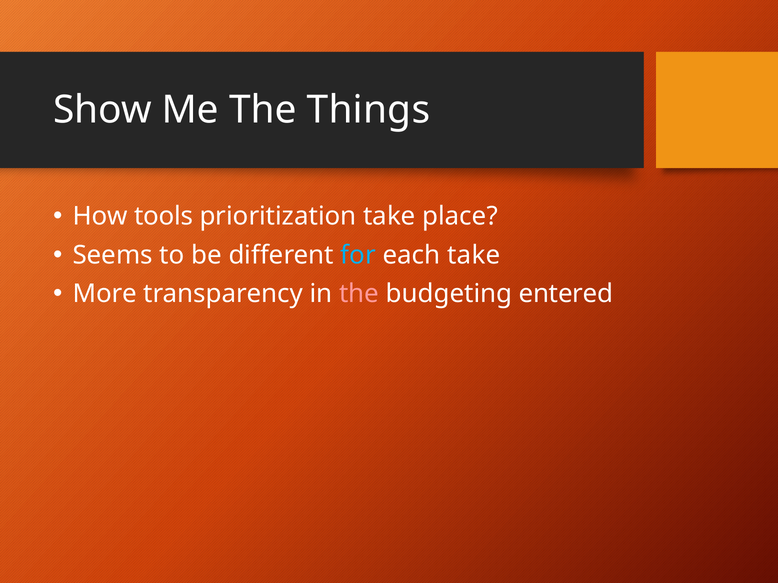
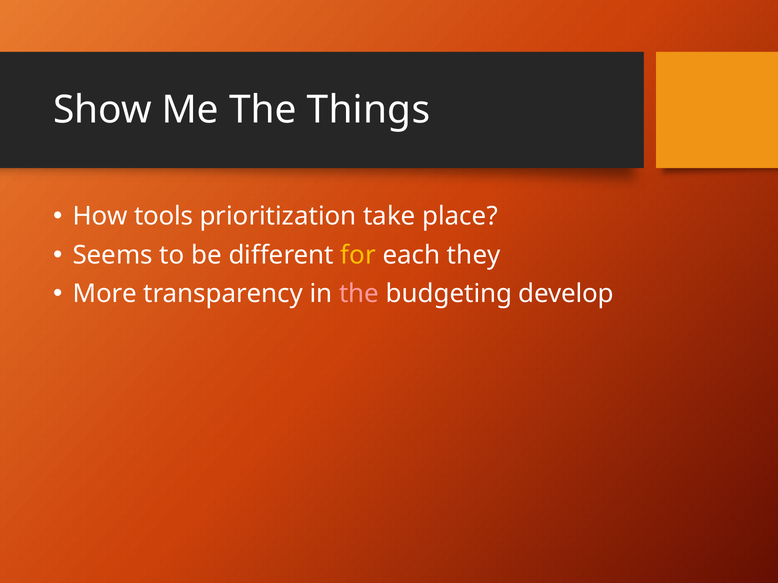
for colour: light blue -> yellow
each take: take -> they
entered: entered -> develop
